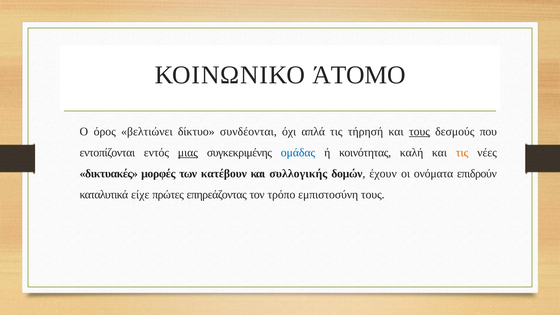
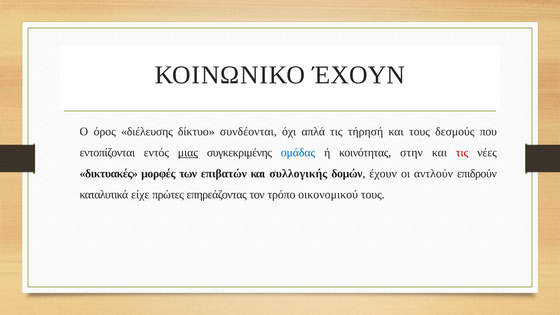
ΚΟΙΝΩΝΙΚΟ ΆΤΟΜΟ: ΆΤΟΜΟ -> ΈΧΟΥΝ
βελτιώνει: βελτιώνει -> διέλευσης
τους at (419, 132) underline: present -> none
καλή: καλή -> στην
τις at (462, 153) colour: orange -> red
κατέβουν: κατέβουν -> επιβατών
ονόματα: ονόματα -> αντλούν
εμπιστοσύνη: εμπιστοσύνη -> οικονομικού
